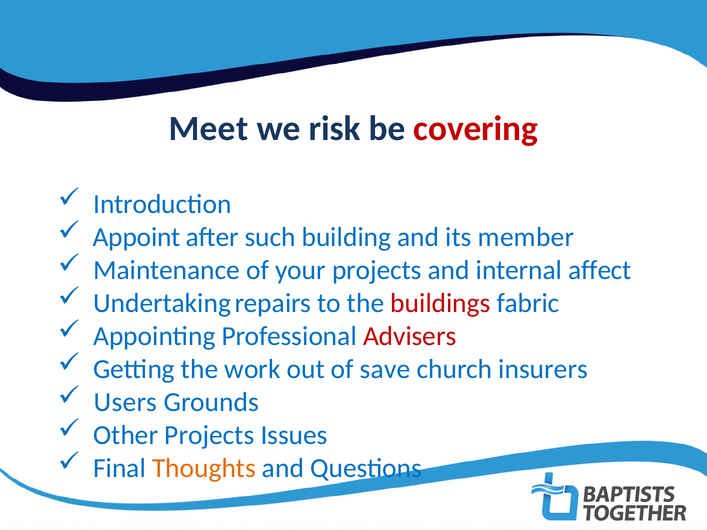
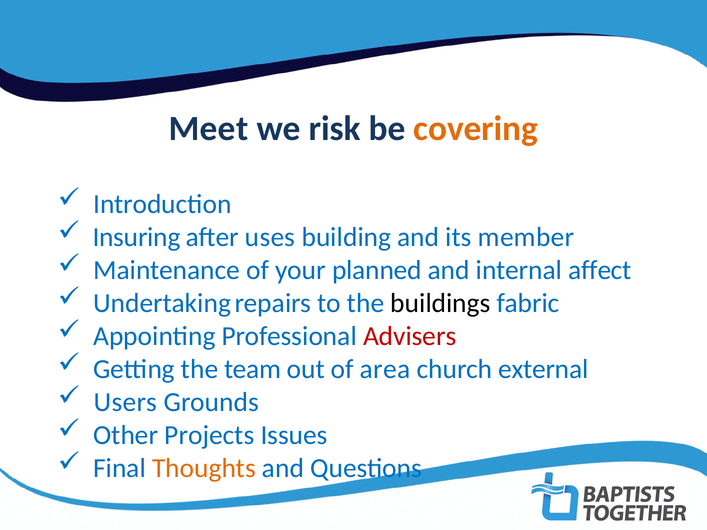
covering colour: red -> orange
Appoint: Appoint -> Insuring
such: such -> uses
your projects: projects -> planned
buildings colour: red -> black
work: work -> team
save: save -> area
insurers: insurers -> external
